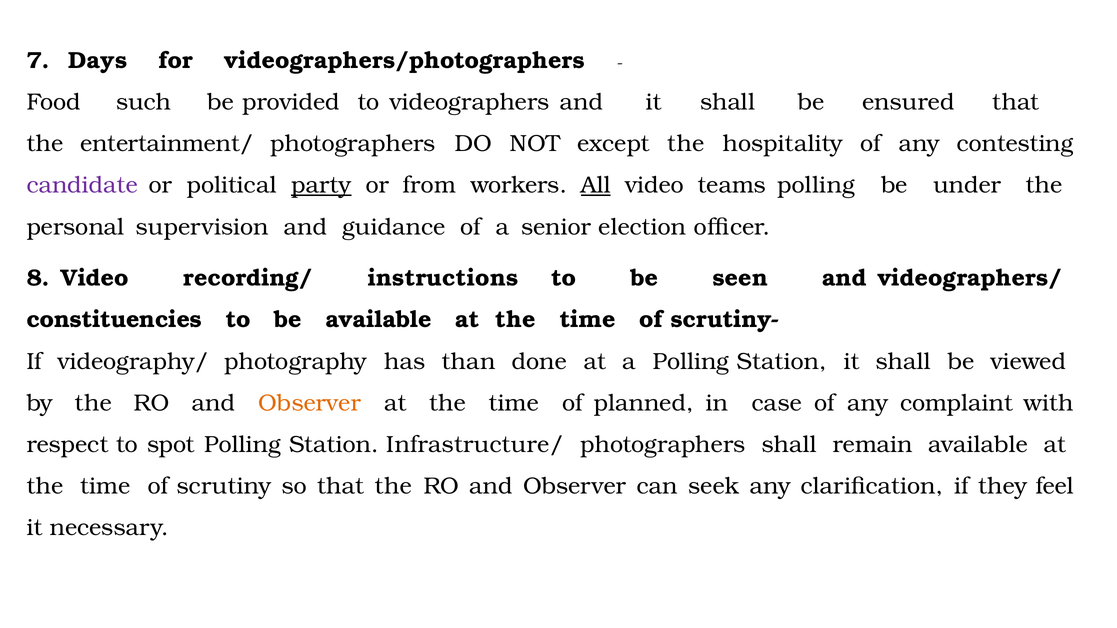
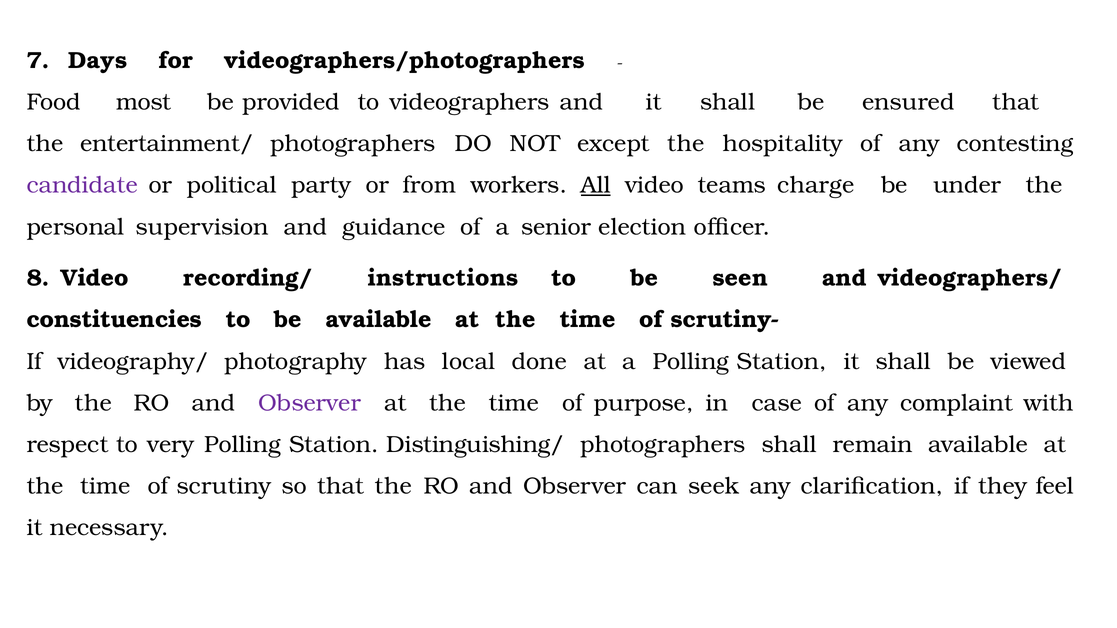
such: such -> most
party underline: present -> none
teams polling: polling -> charge
than: than -> local
Observer at (310, 403) colour: orange -> purple
planned: planned -> purpose
spot: spot -> very
Infrastructure/: Infrastructure/ -> Distinguishing/
